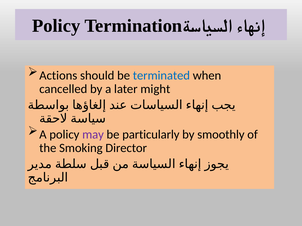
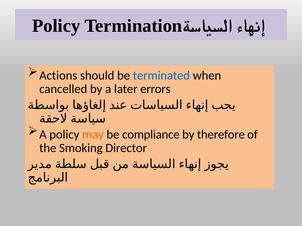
might: might -> errors
may colour: purple -> orange
particularly: particularly -> compliance
smoothly: smoothly -> therefore
